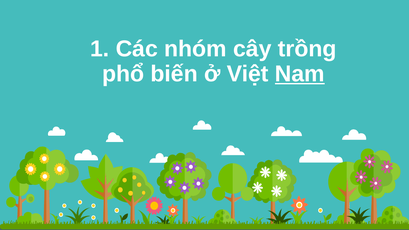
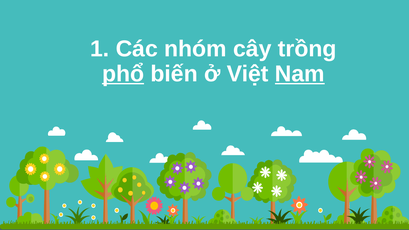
phổ underline: none -> present
